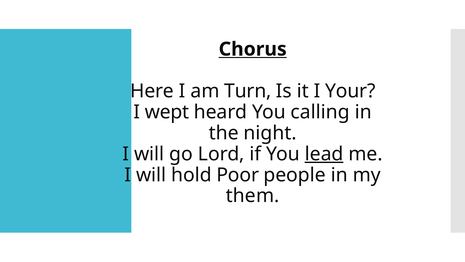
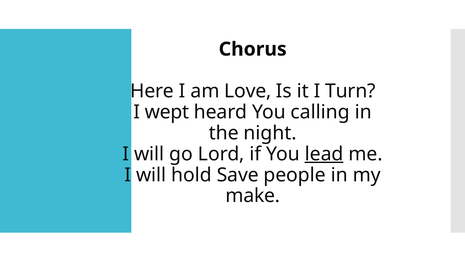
Chorus underline: present -> none
Turn: Turn -> Love
Your: Your -> Turn
Poor: Poor -> Save
them: them -> make
